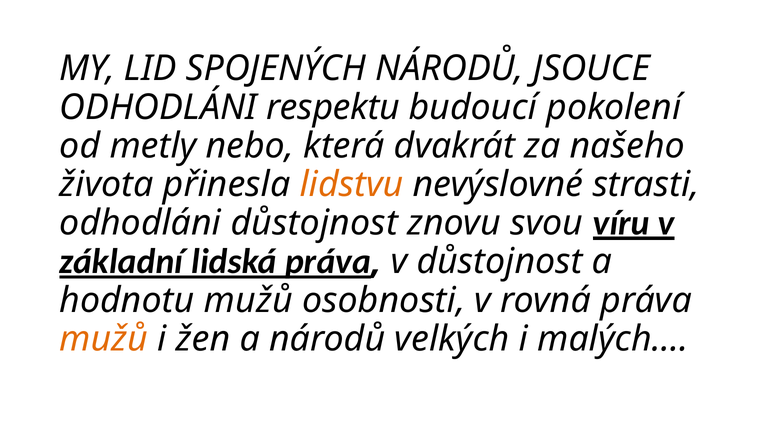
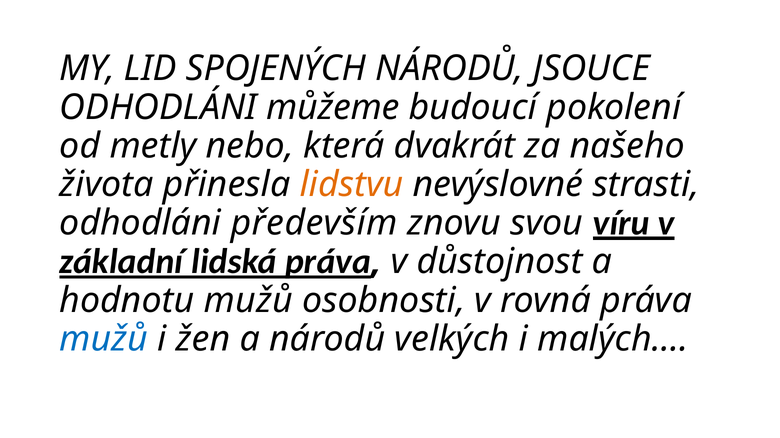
respektu: respektu -> můžeme
odhodláni důstojnost: důstojnost -> především
mužů at (104, 339) colour: orange -> blue
